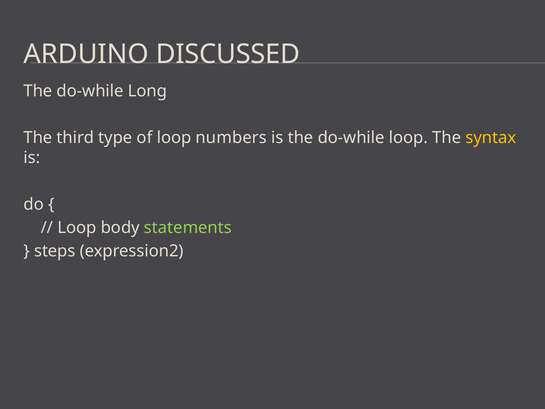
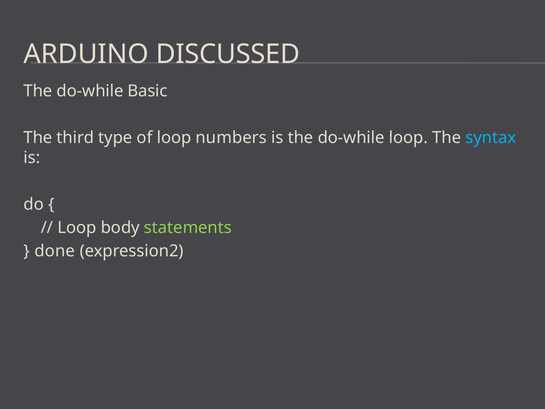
Long: Long -> Basic
syntax colour: yellow -> light blue
steps: steps -> done
